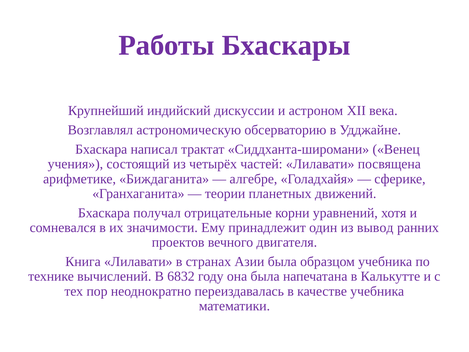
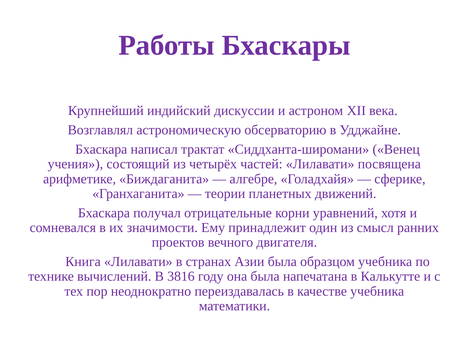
вывод: вывод -> смысл
6832: 6832 -> 3816
